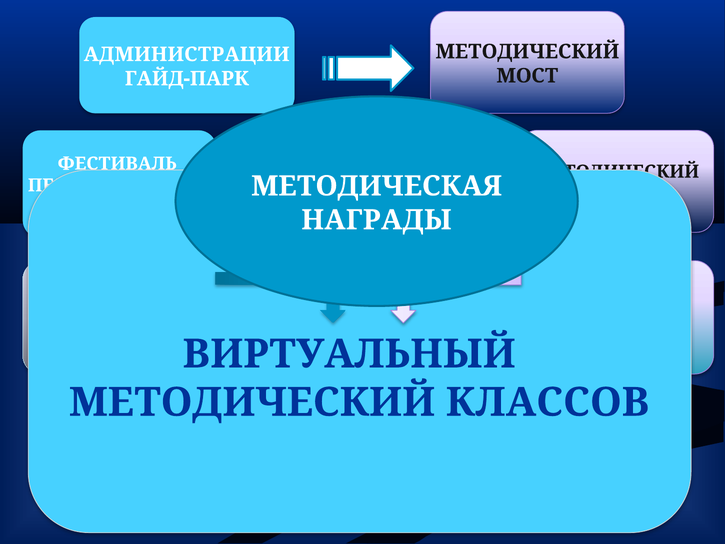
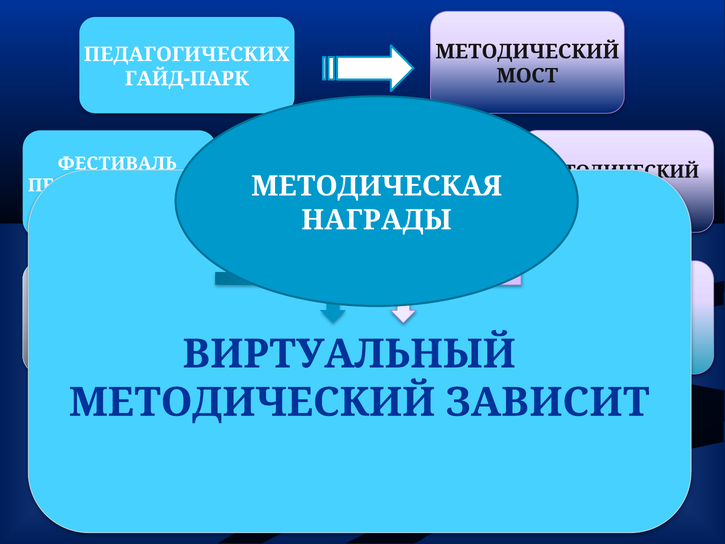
АДМИНИСТРАЦИИ at (187, 54): АДМИНИСТРАЦИИ -> ПЕДАГОГИЧЕСКИХ
КЛАССОВ: КЛАССОВ -> ЗАВИСИТ
